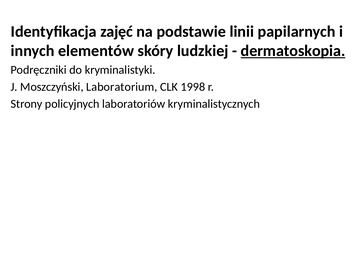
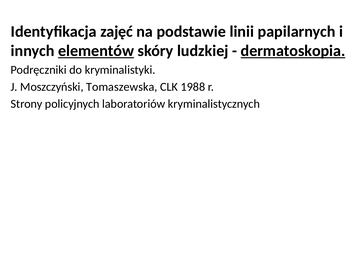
elementów underline: none -> present
Laboratorium: Laboratorium -> Tomaszewska
1998: 1998 -> 1988
